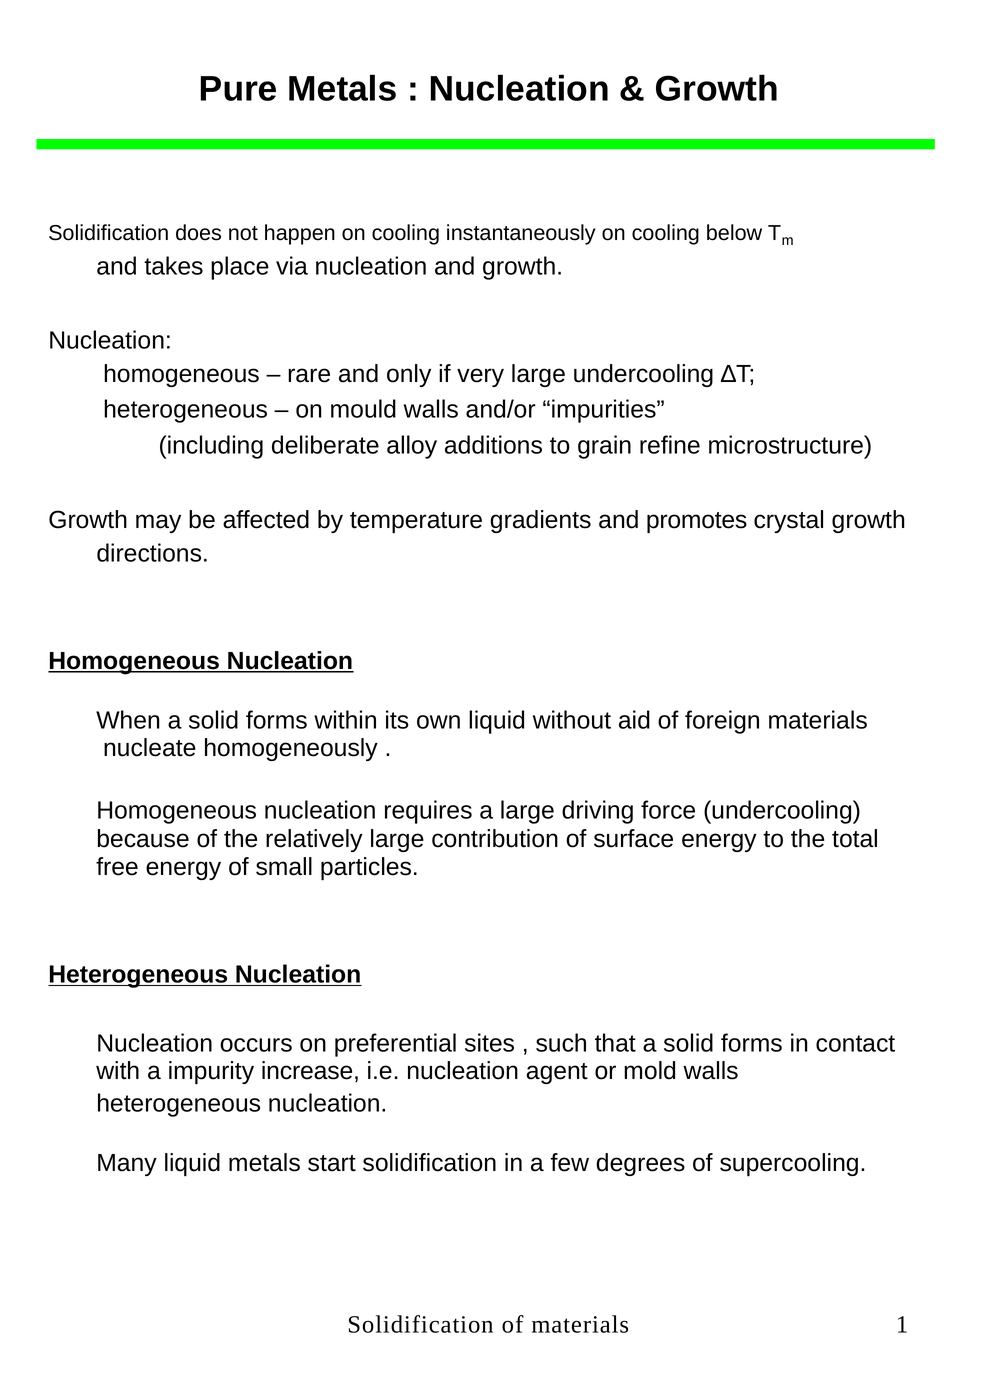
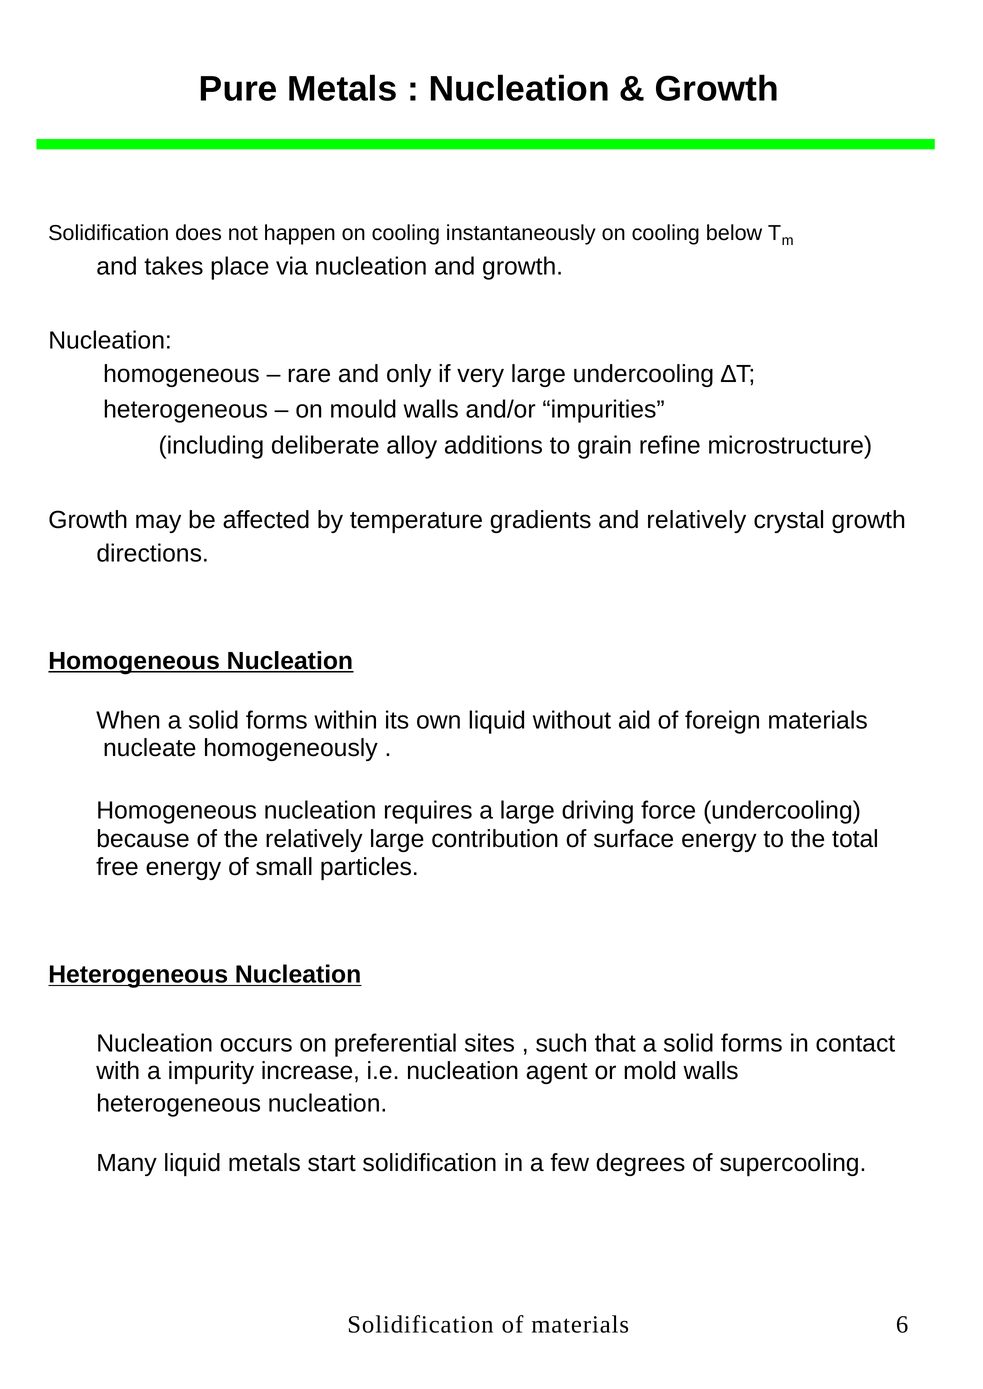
and promotes: promotes -> relatively
1: 1 -> 6
